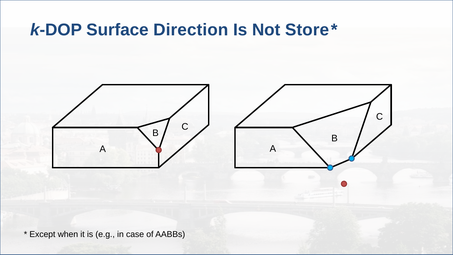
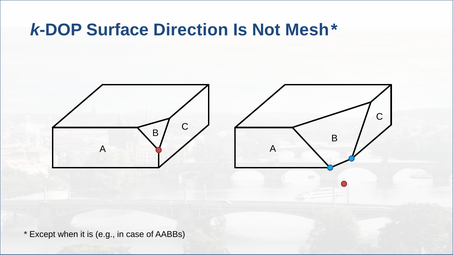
Store: Store -> Mesh
